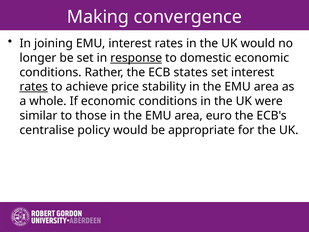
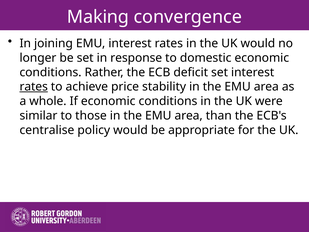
response underline: present -> none
states: states -> deficit
euro: euro -> than
